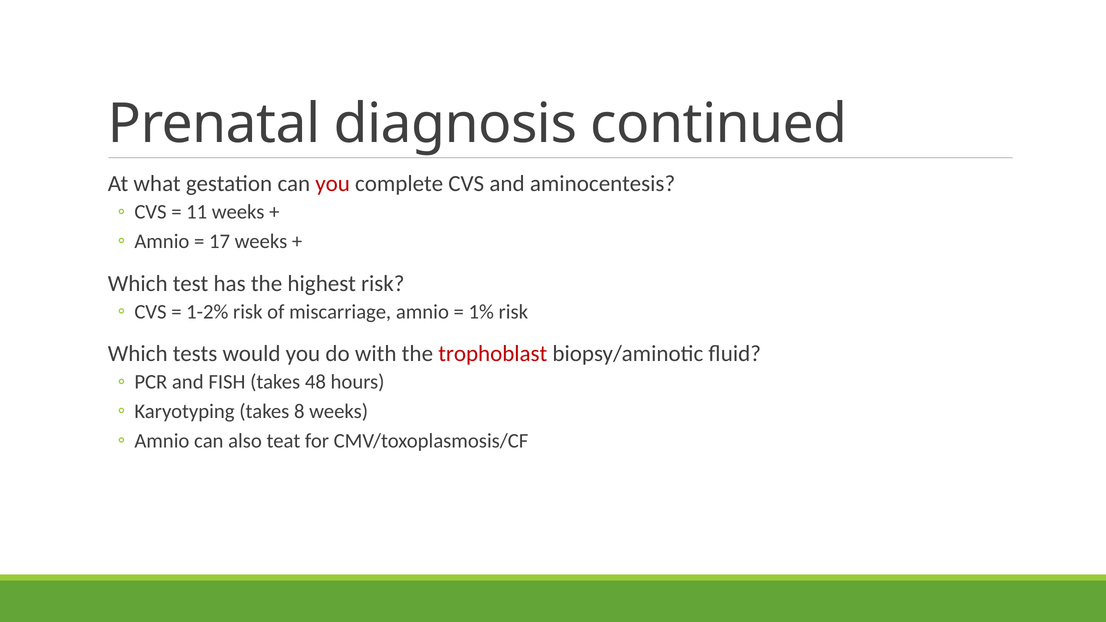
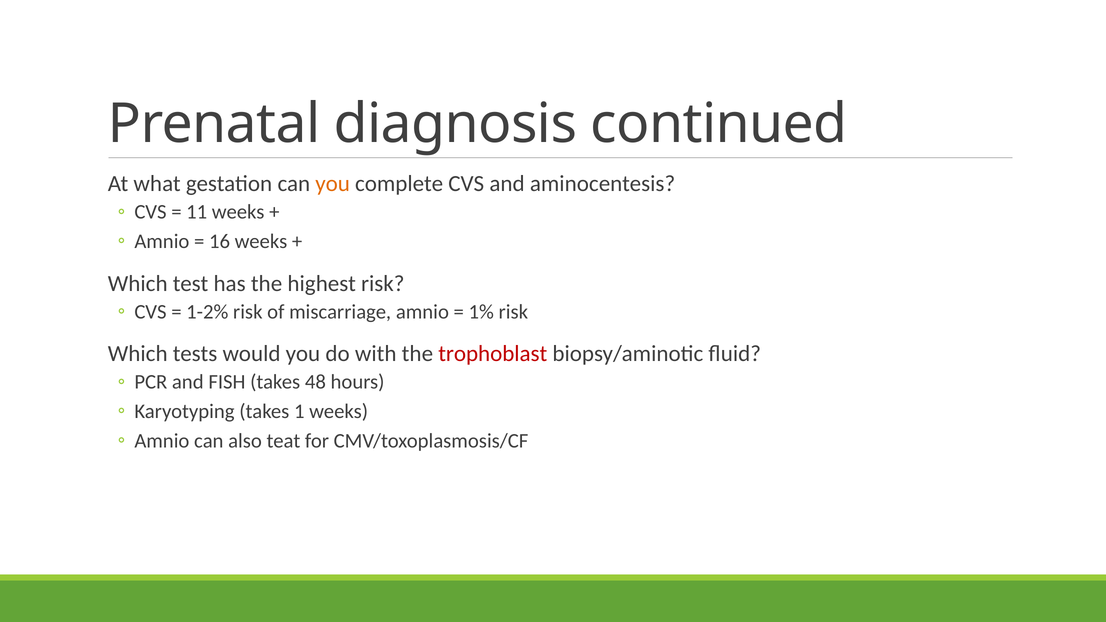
you at (333, 184) colour: red -> orange
17: 17 -> 16
8: 8 -> 1
